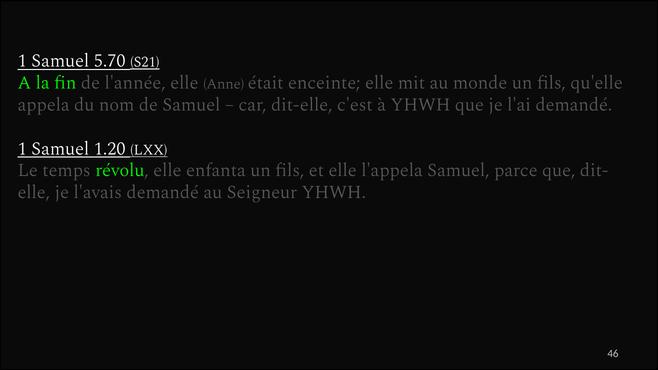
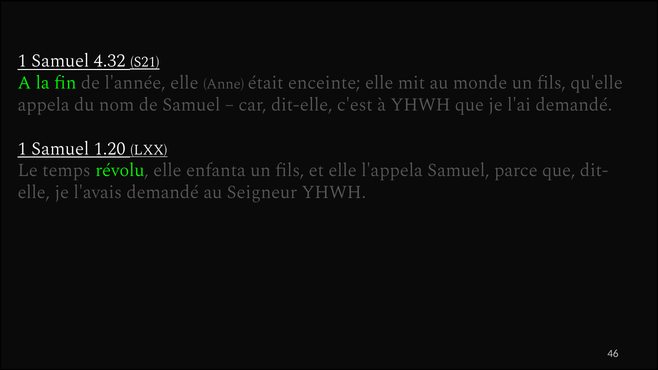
5.70: 5.70 -> 4.32
